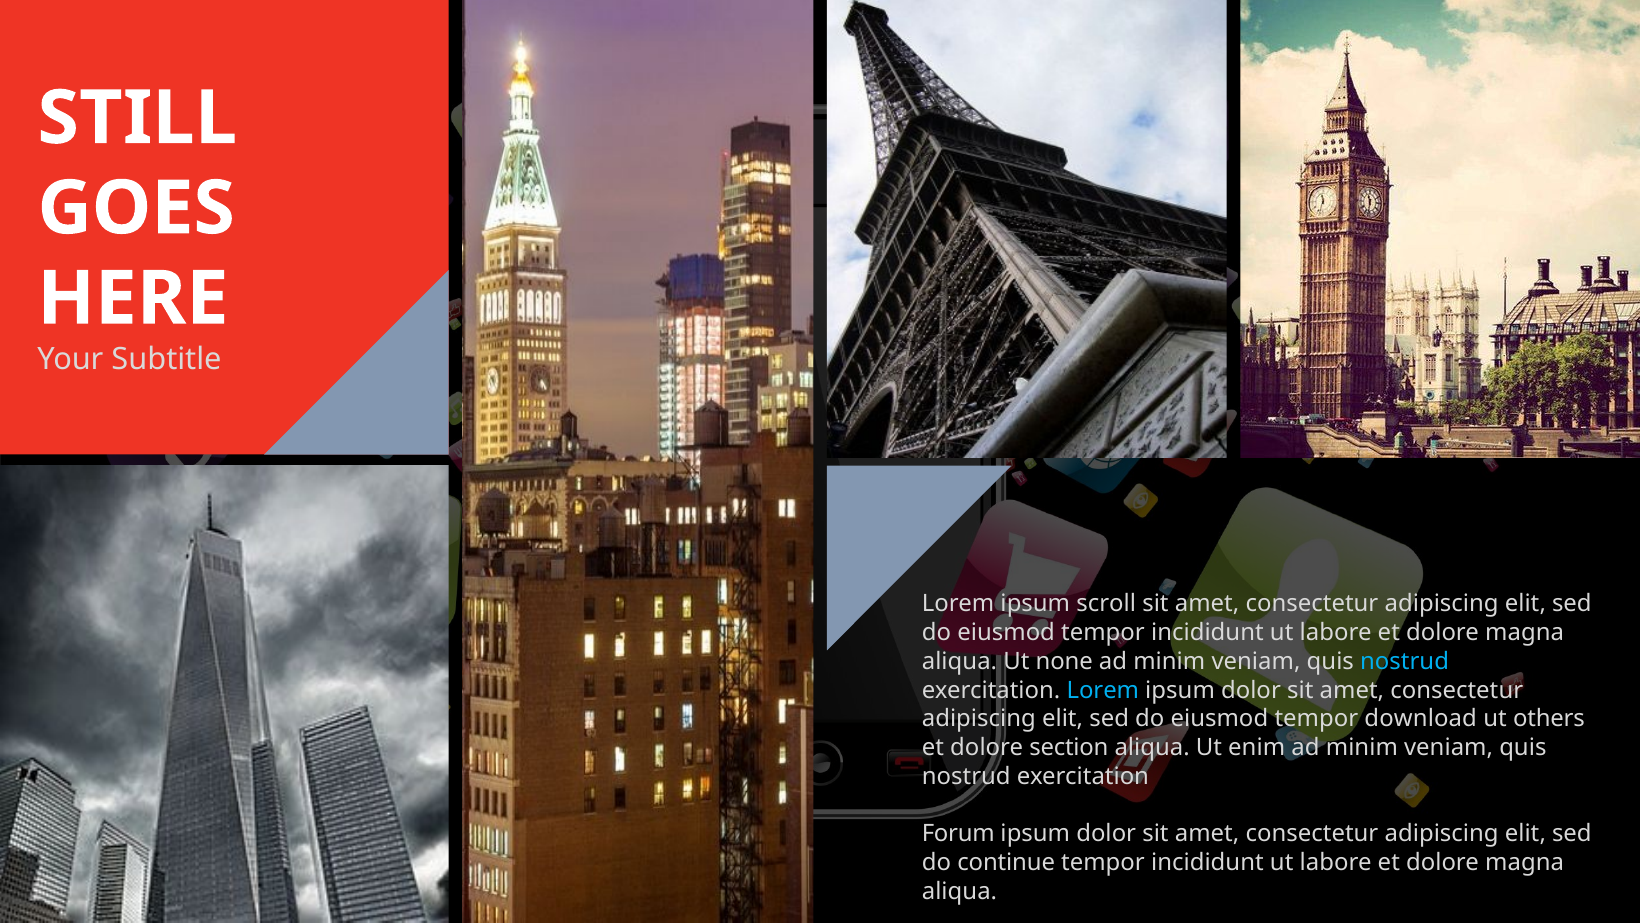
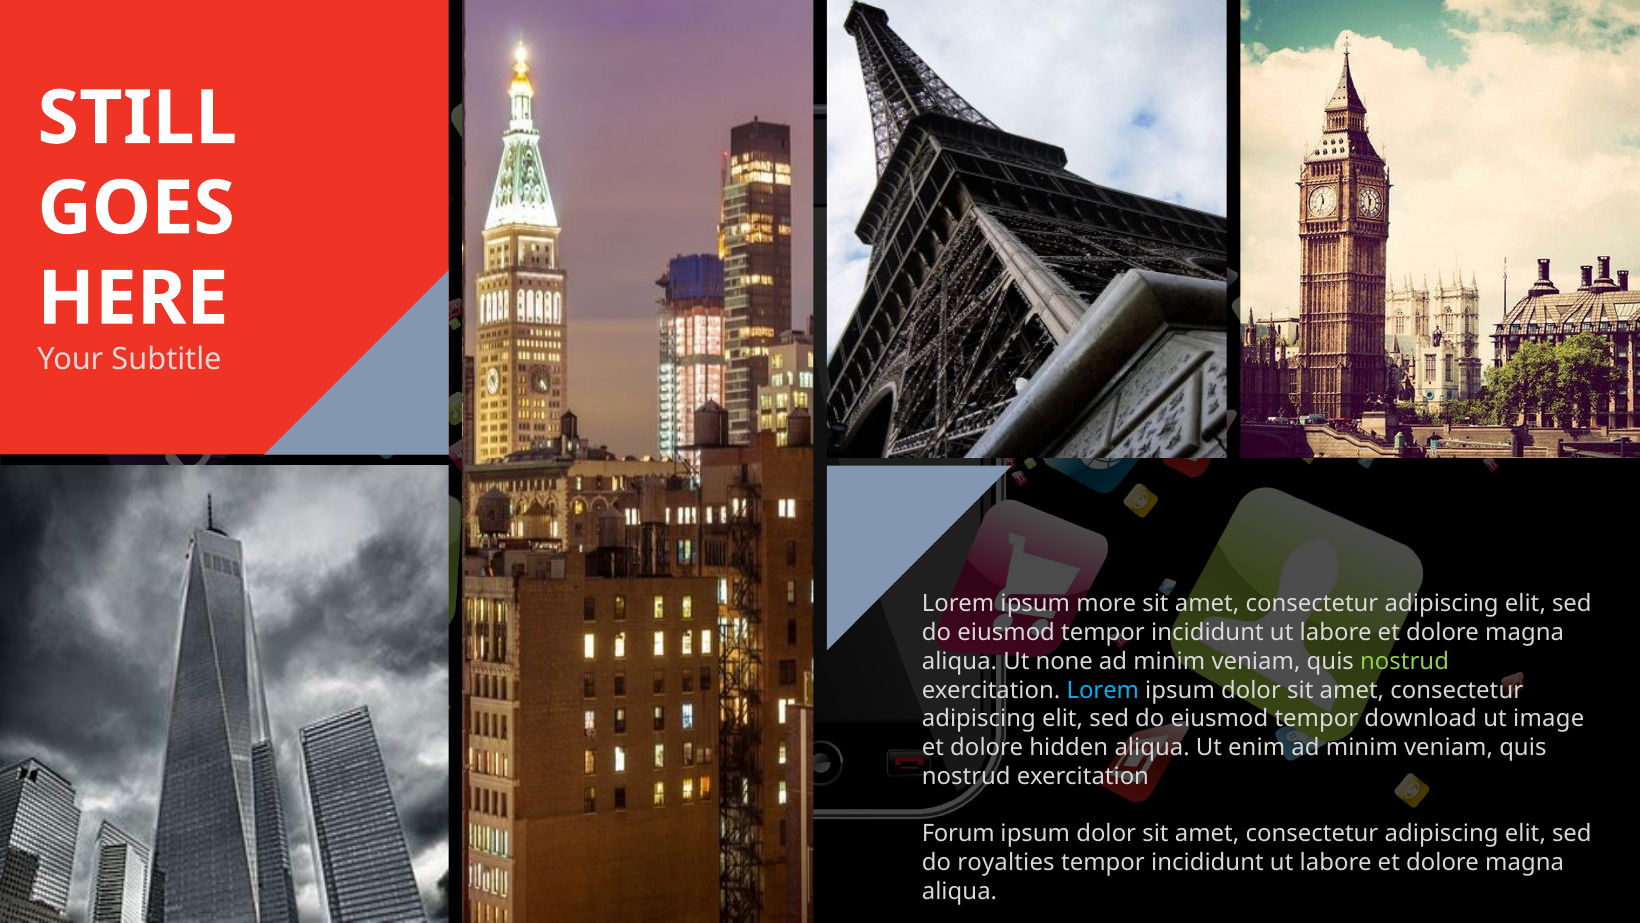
scroll: scroll -> more
nostrud at (1405, 661) colour: light blue -> light green
others: others -> image
section: section -> hidden
continue: continue -> royalties
